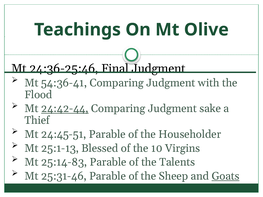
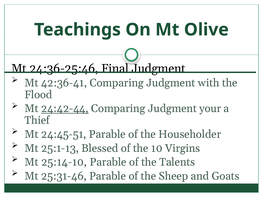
54:36-41: 54:36-41 -> 42:36-41
sake: sake -> your
25:14-83: 25:14-83 -> 25:14-10
Goats underline: present -> none
